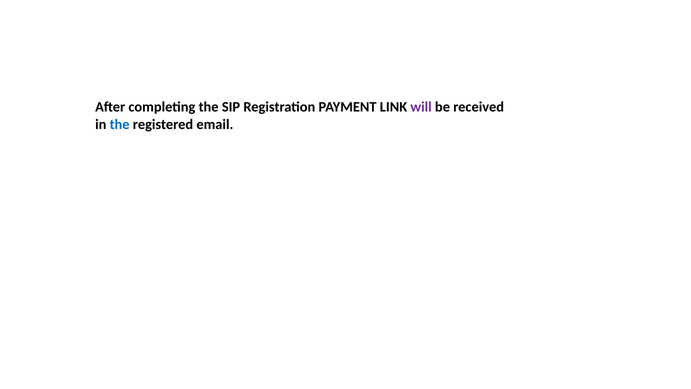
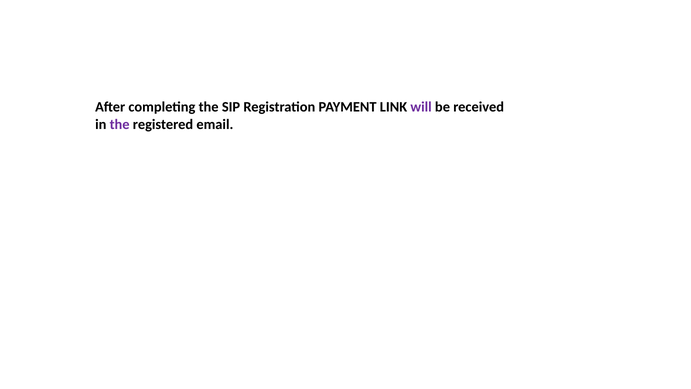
the at (120, 124) colour: blue -> purple
